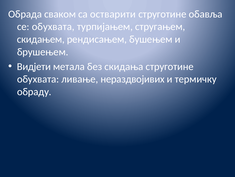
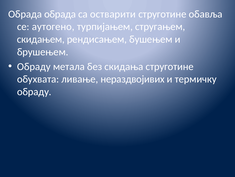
Обрада сваком: сваком -> обрада
се обухвата: обухвата -> аутогено
Видјети at (34, 66): Видјети -> Обраду
